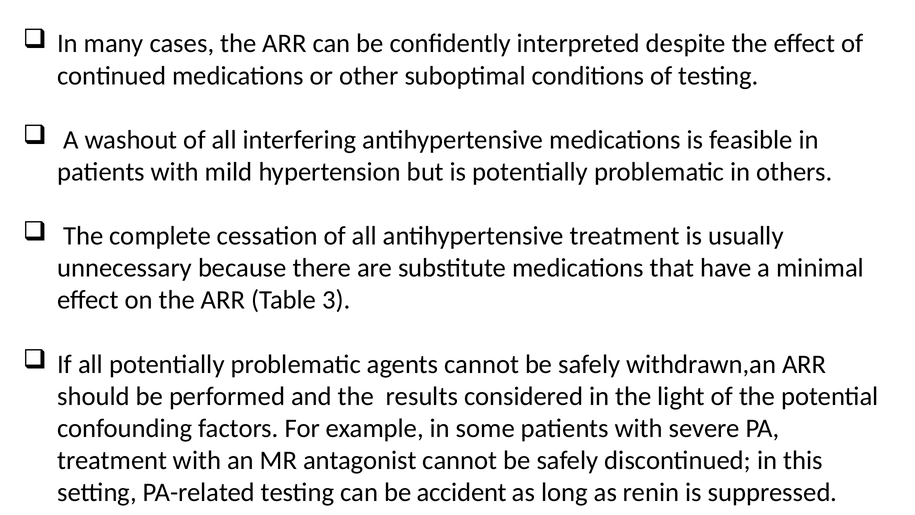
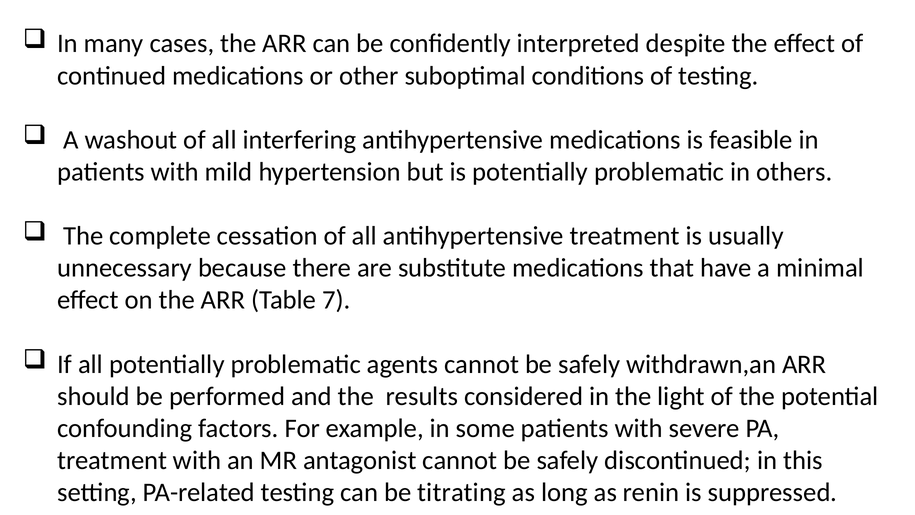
3: 3 -> 7
accident: accident -> titrating
